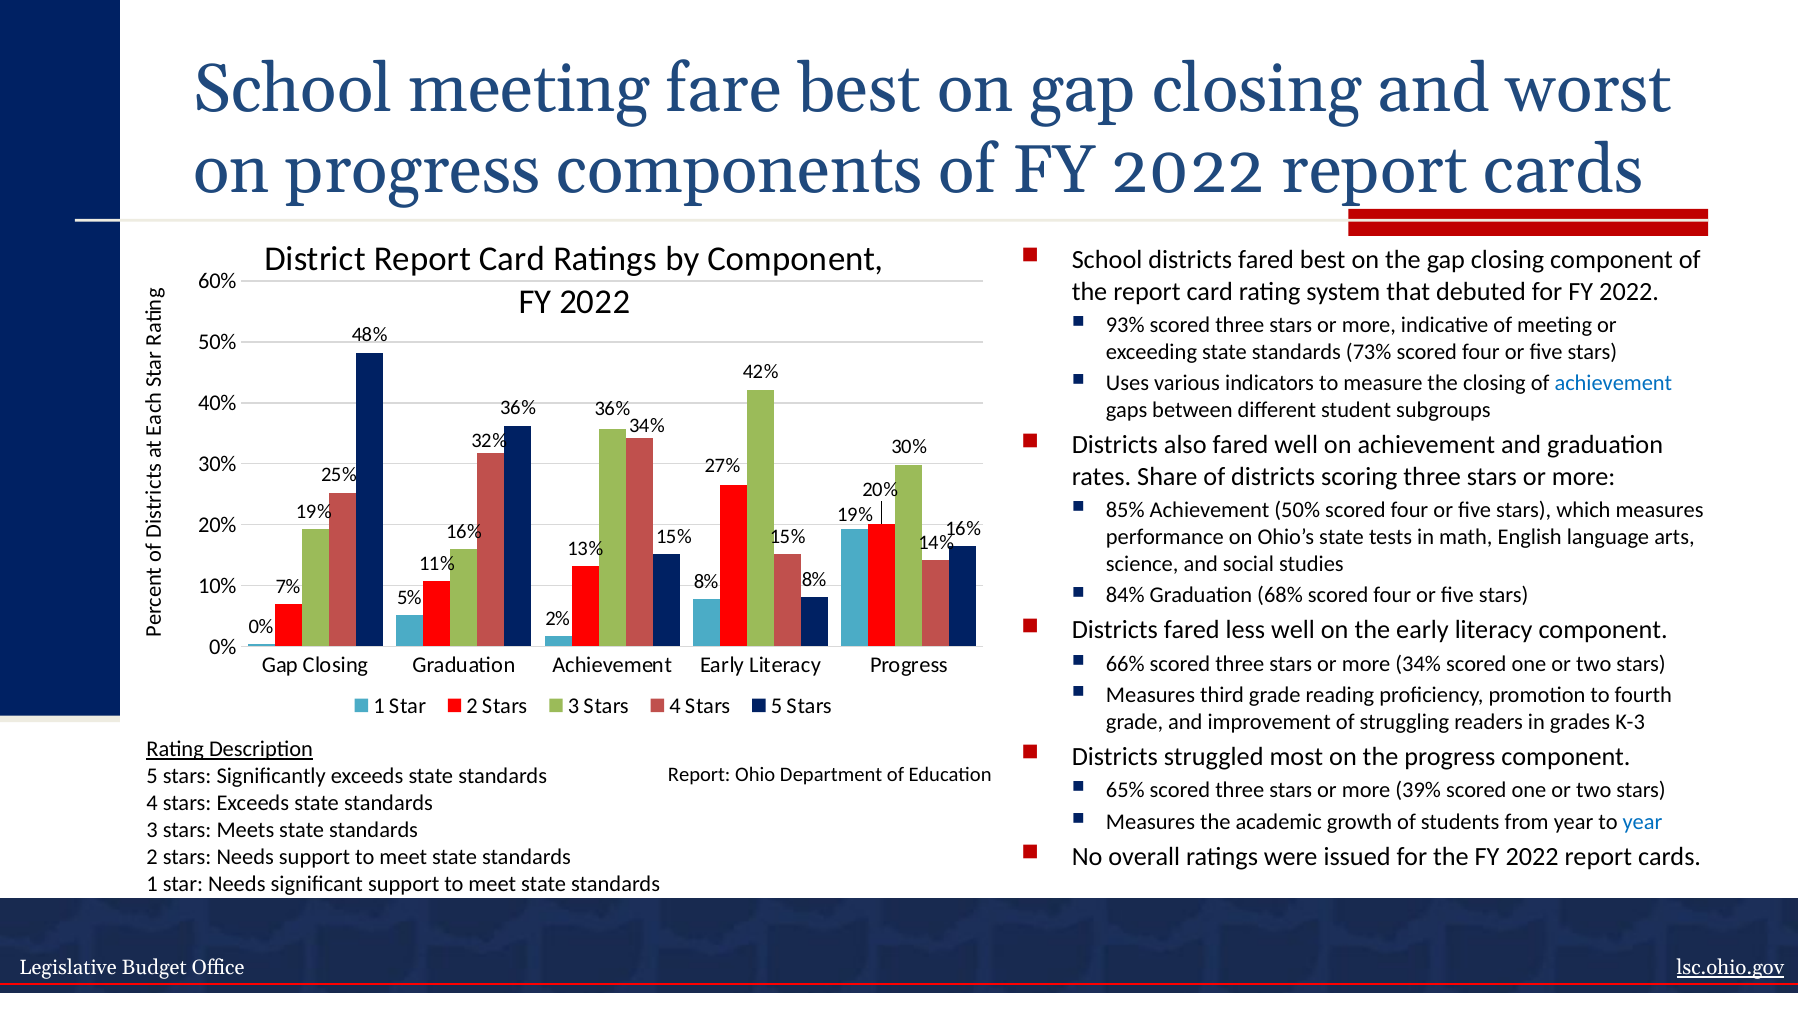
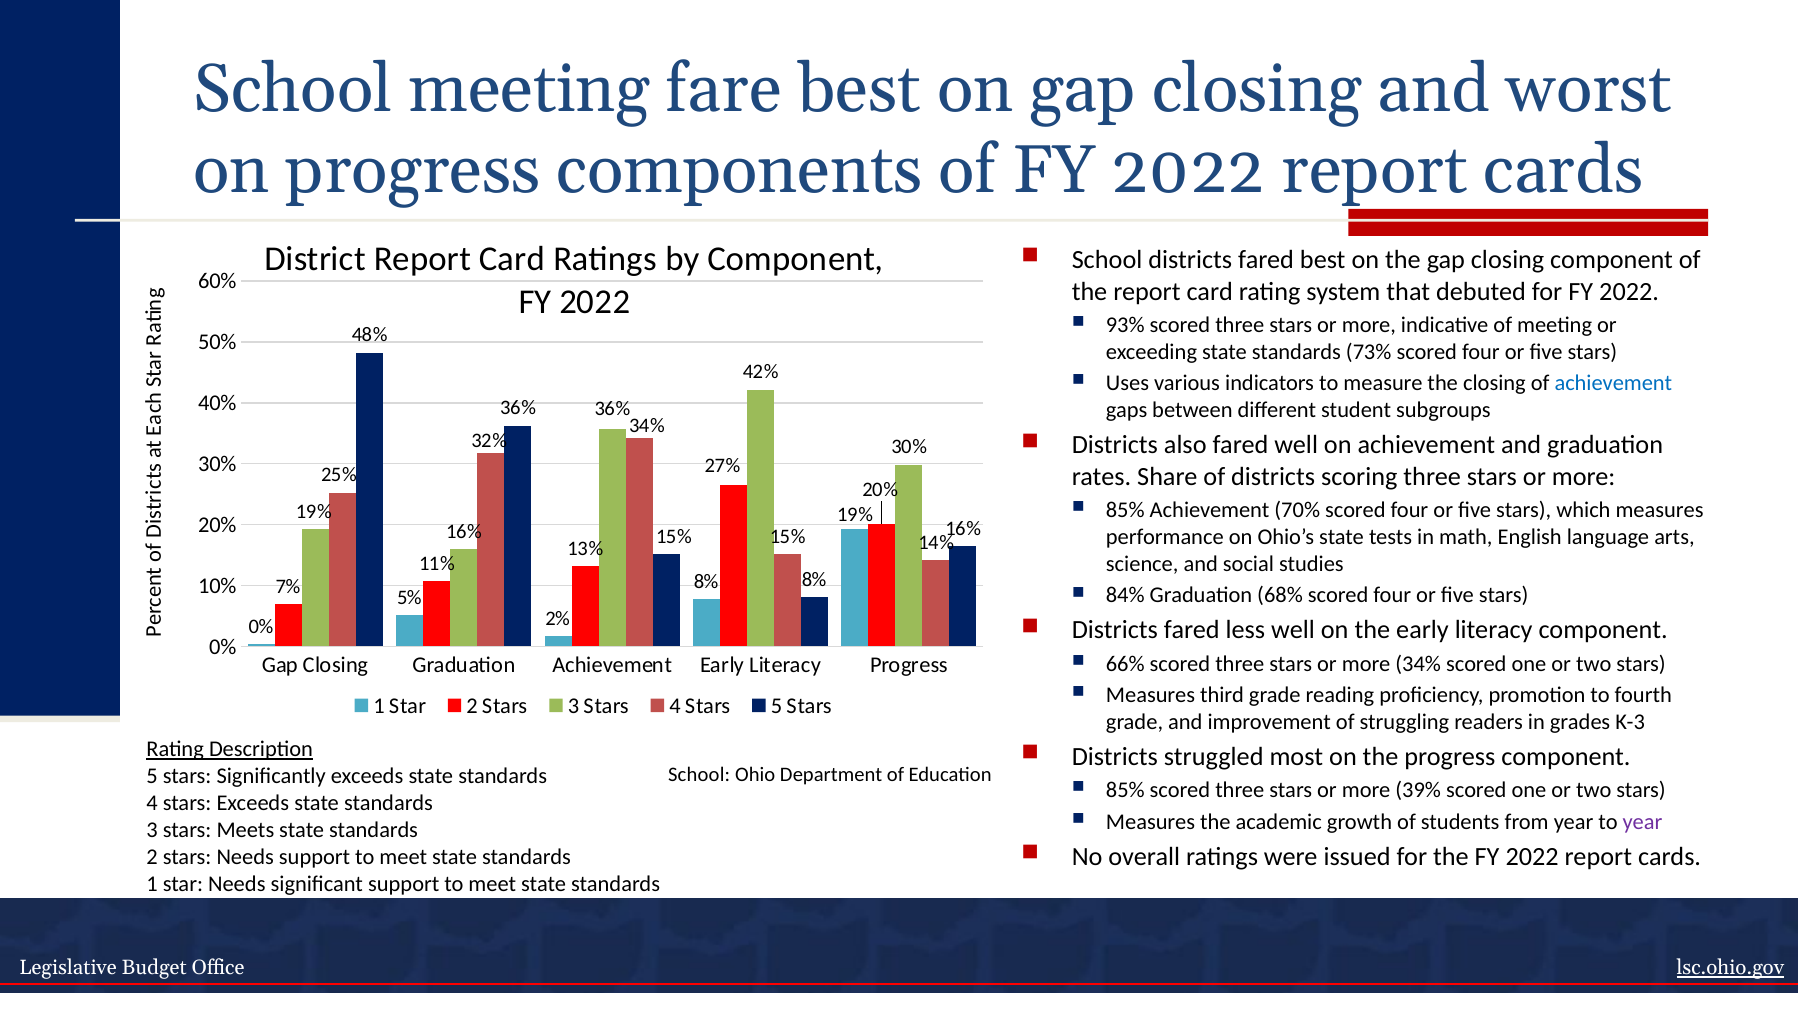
Achievement 50%: 50% -> 70%
Report at (699, 775): Report -> School
65% at (1125, 791): 65% -> 85%
year at (1642, 822) colour: blue -> purple
